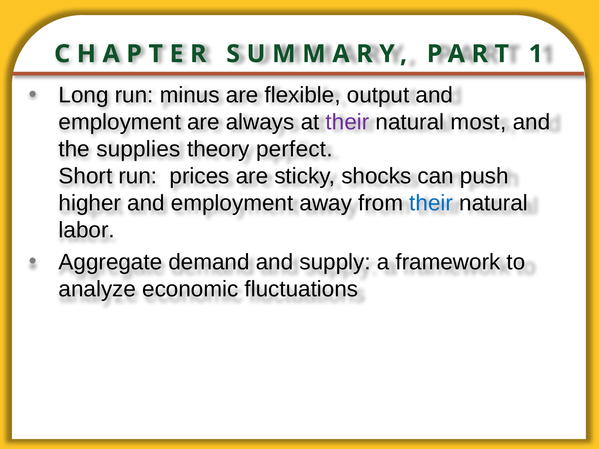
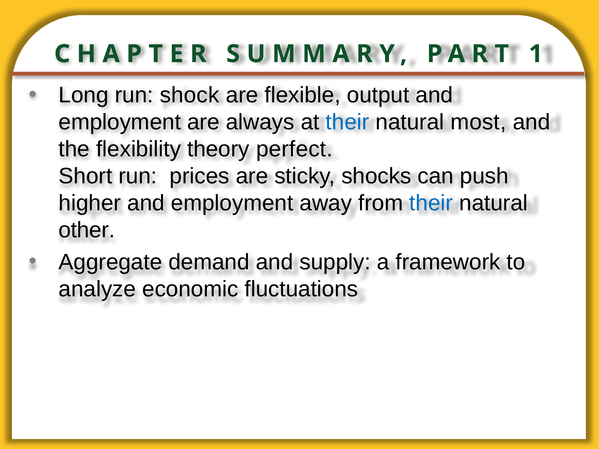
minus: minus -> shock
their at (347, 122) colour: purple -> blue
supplies: supplies -> flexibility
labor: labor -> other
